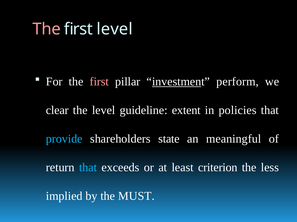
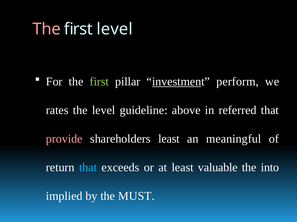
first at (99, 82) colour: pink -> light green
clear: clear -> rates
extent: extent -> above
policies: policies -> referred
provide colour: light blue -> pink
shareholders state: state -> least
criterion: criterion -> valuable
less: less -> into
